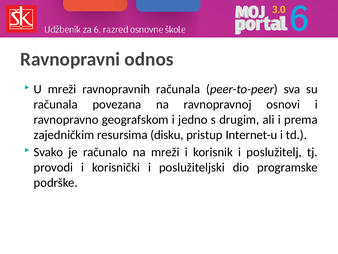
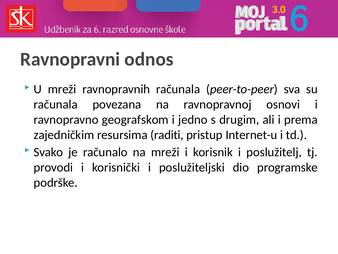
disku: disku -> raditi
